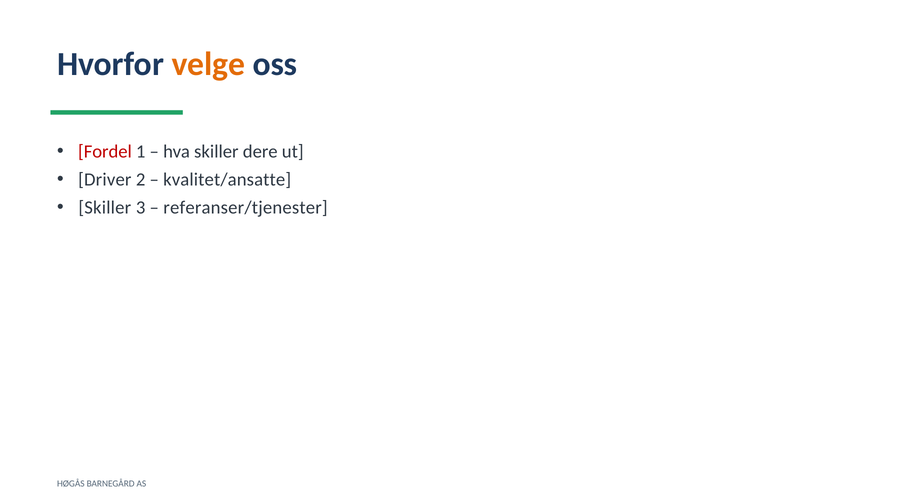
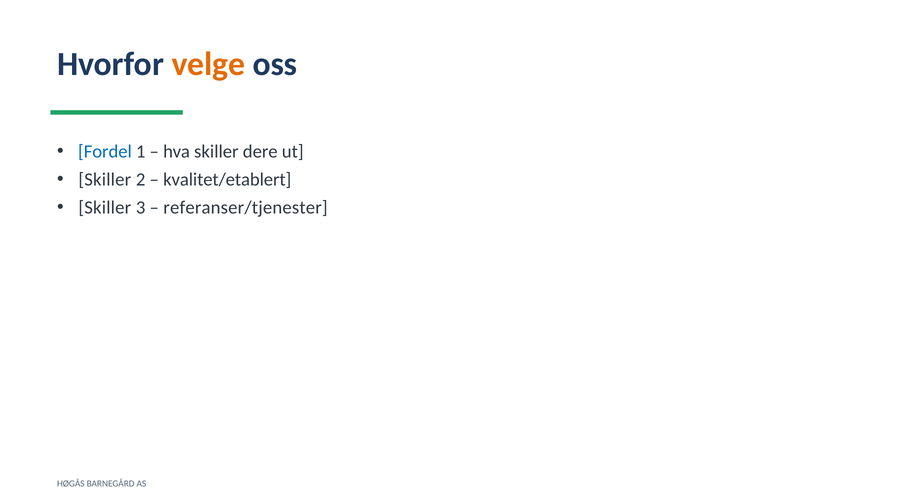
Fordel colour: red -> blue
Driver at (105, 180): Driver -> Skiller
kvalitet/ansatte: kvalitet/ansatte -> kvalitet/etablert
